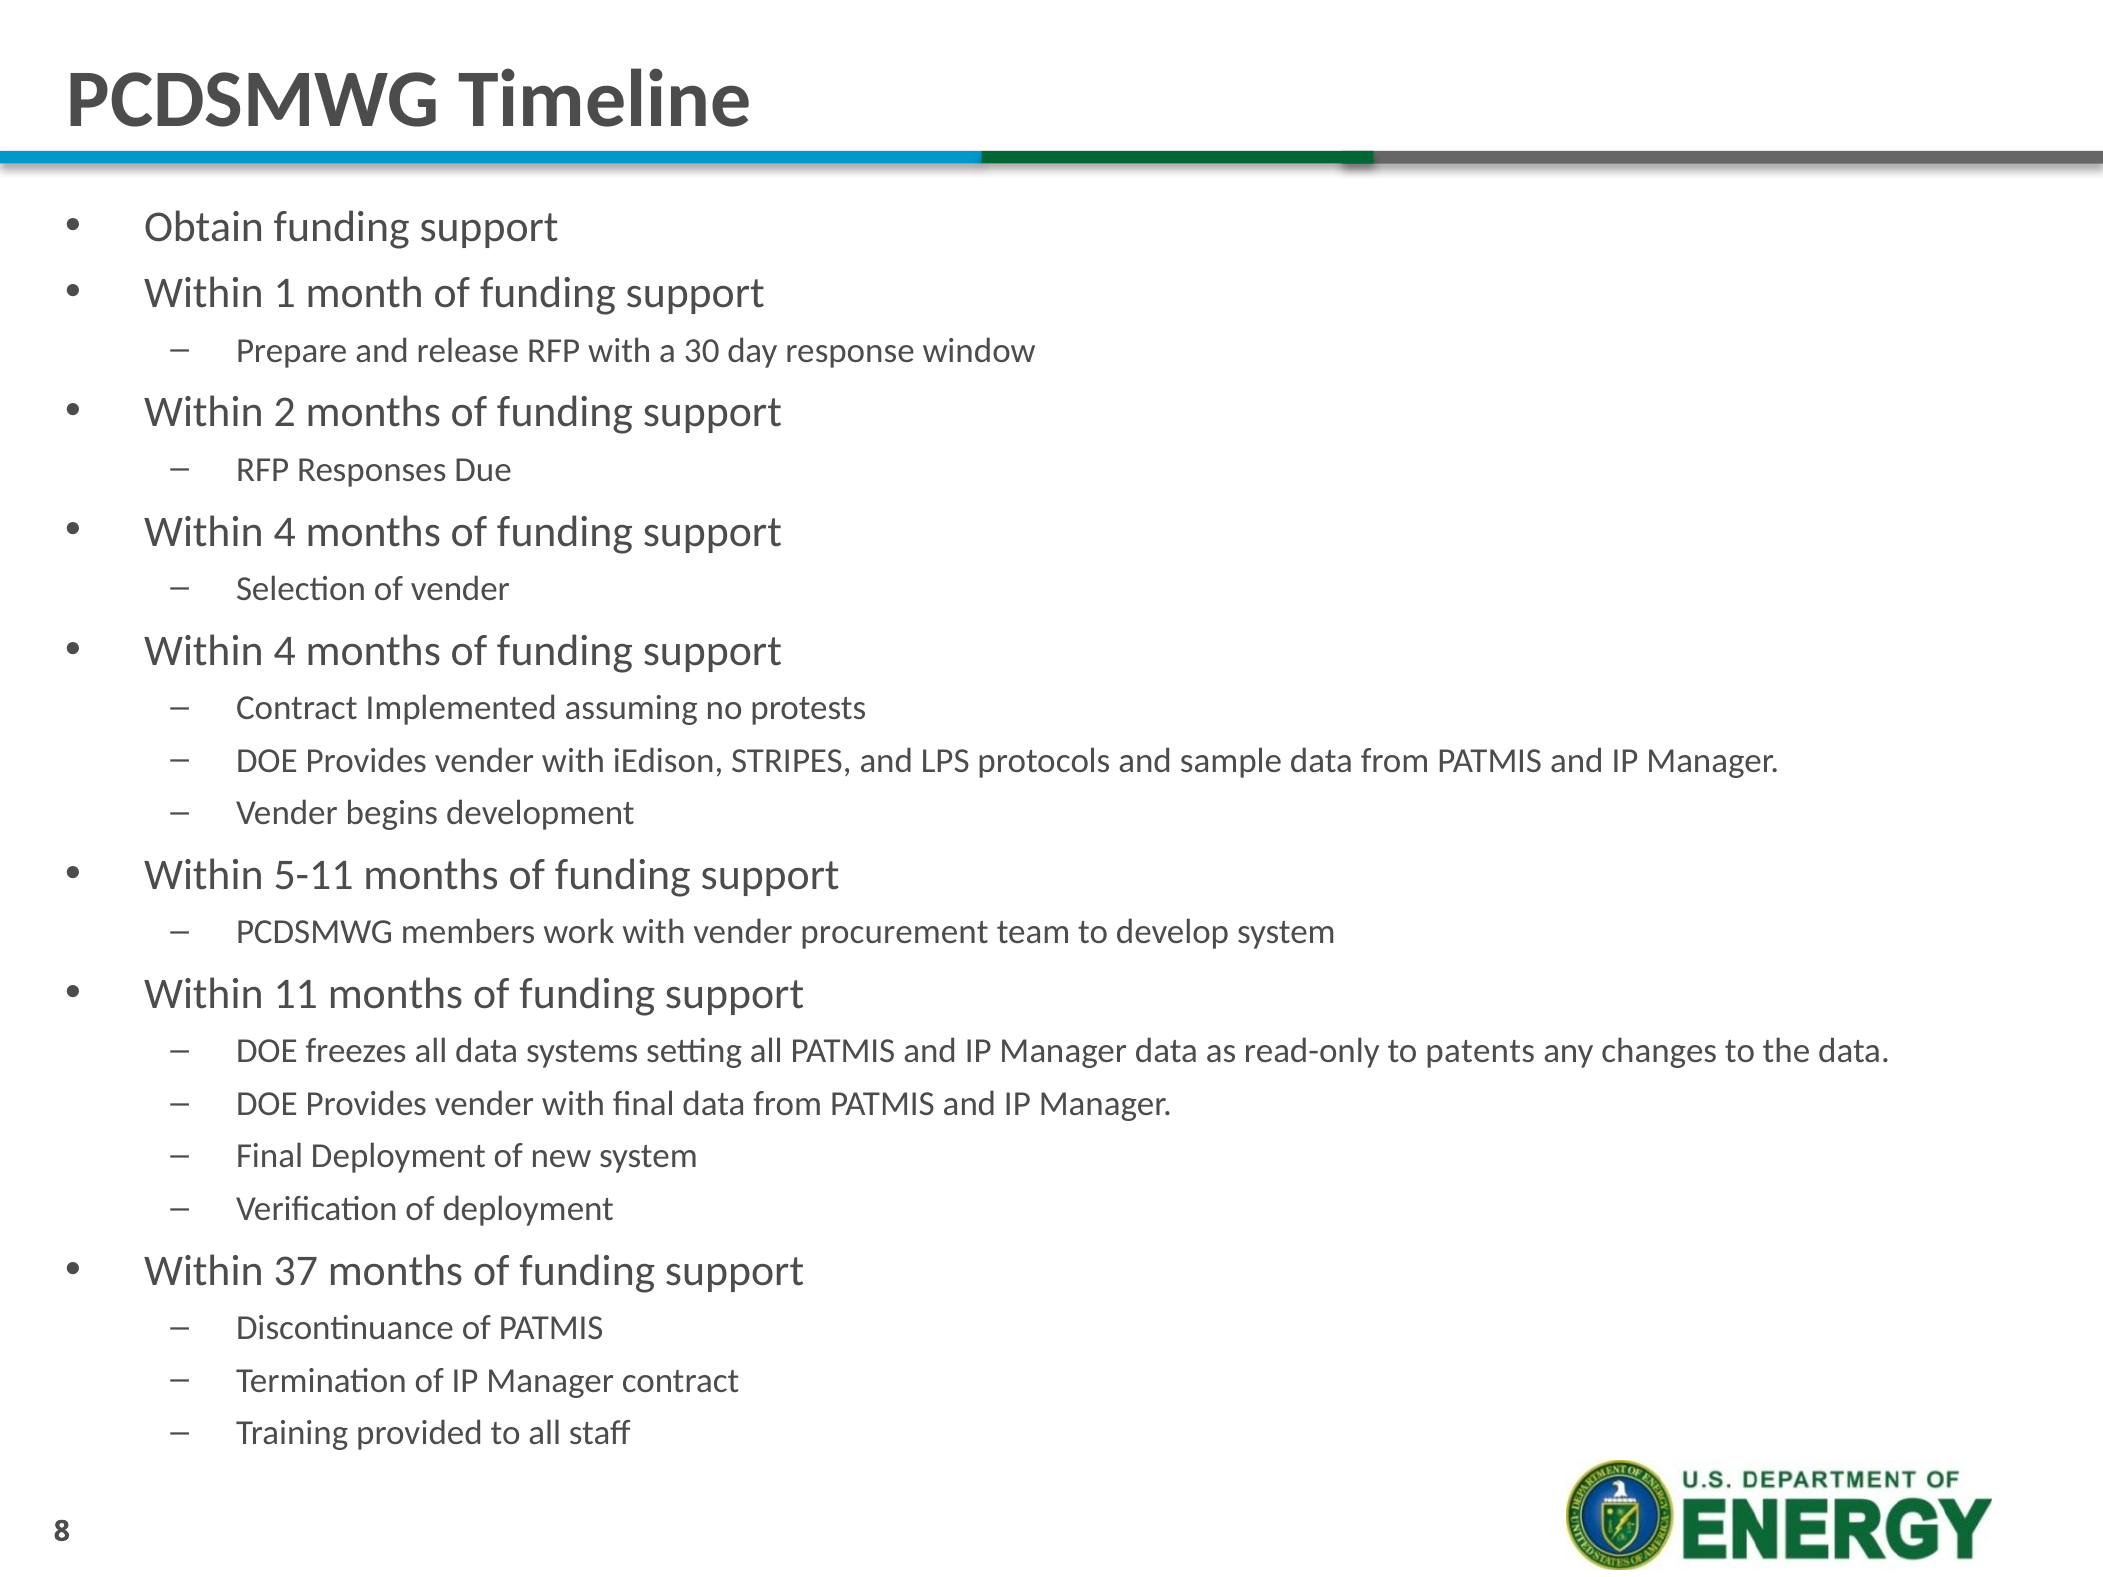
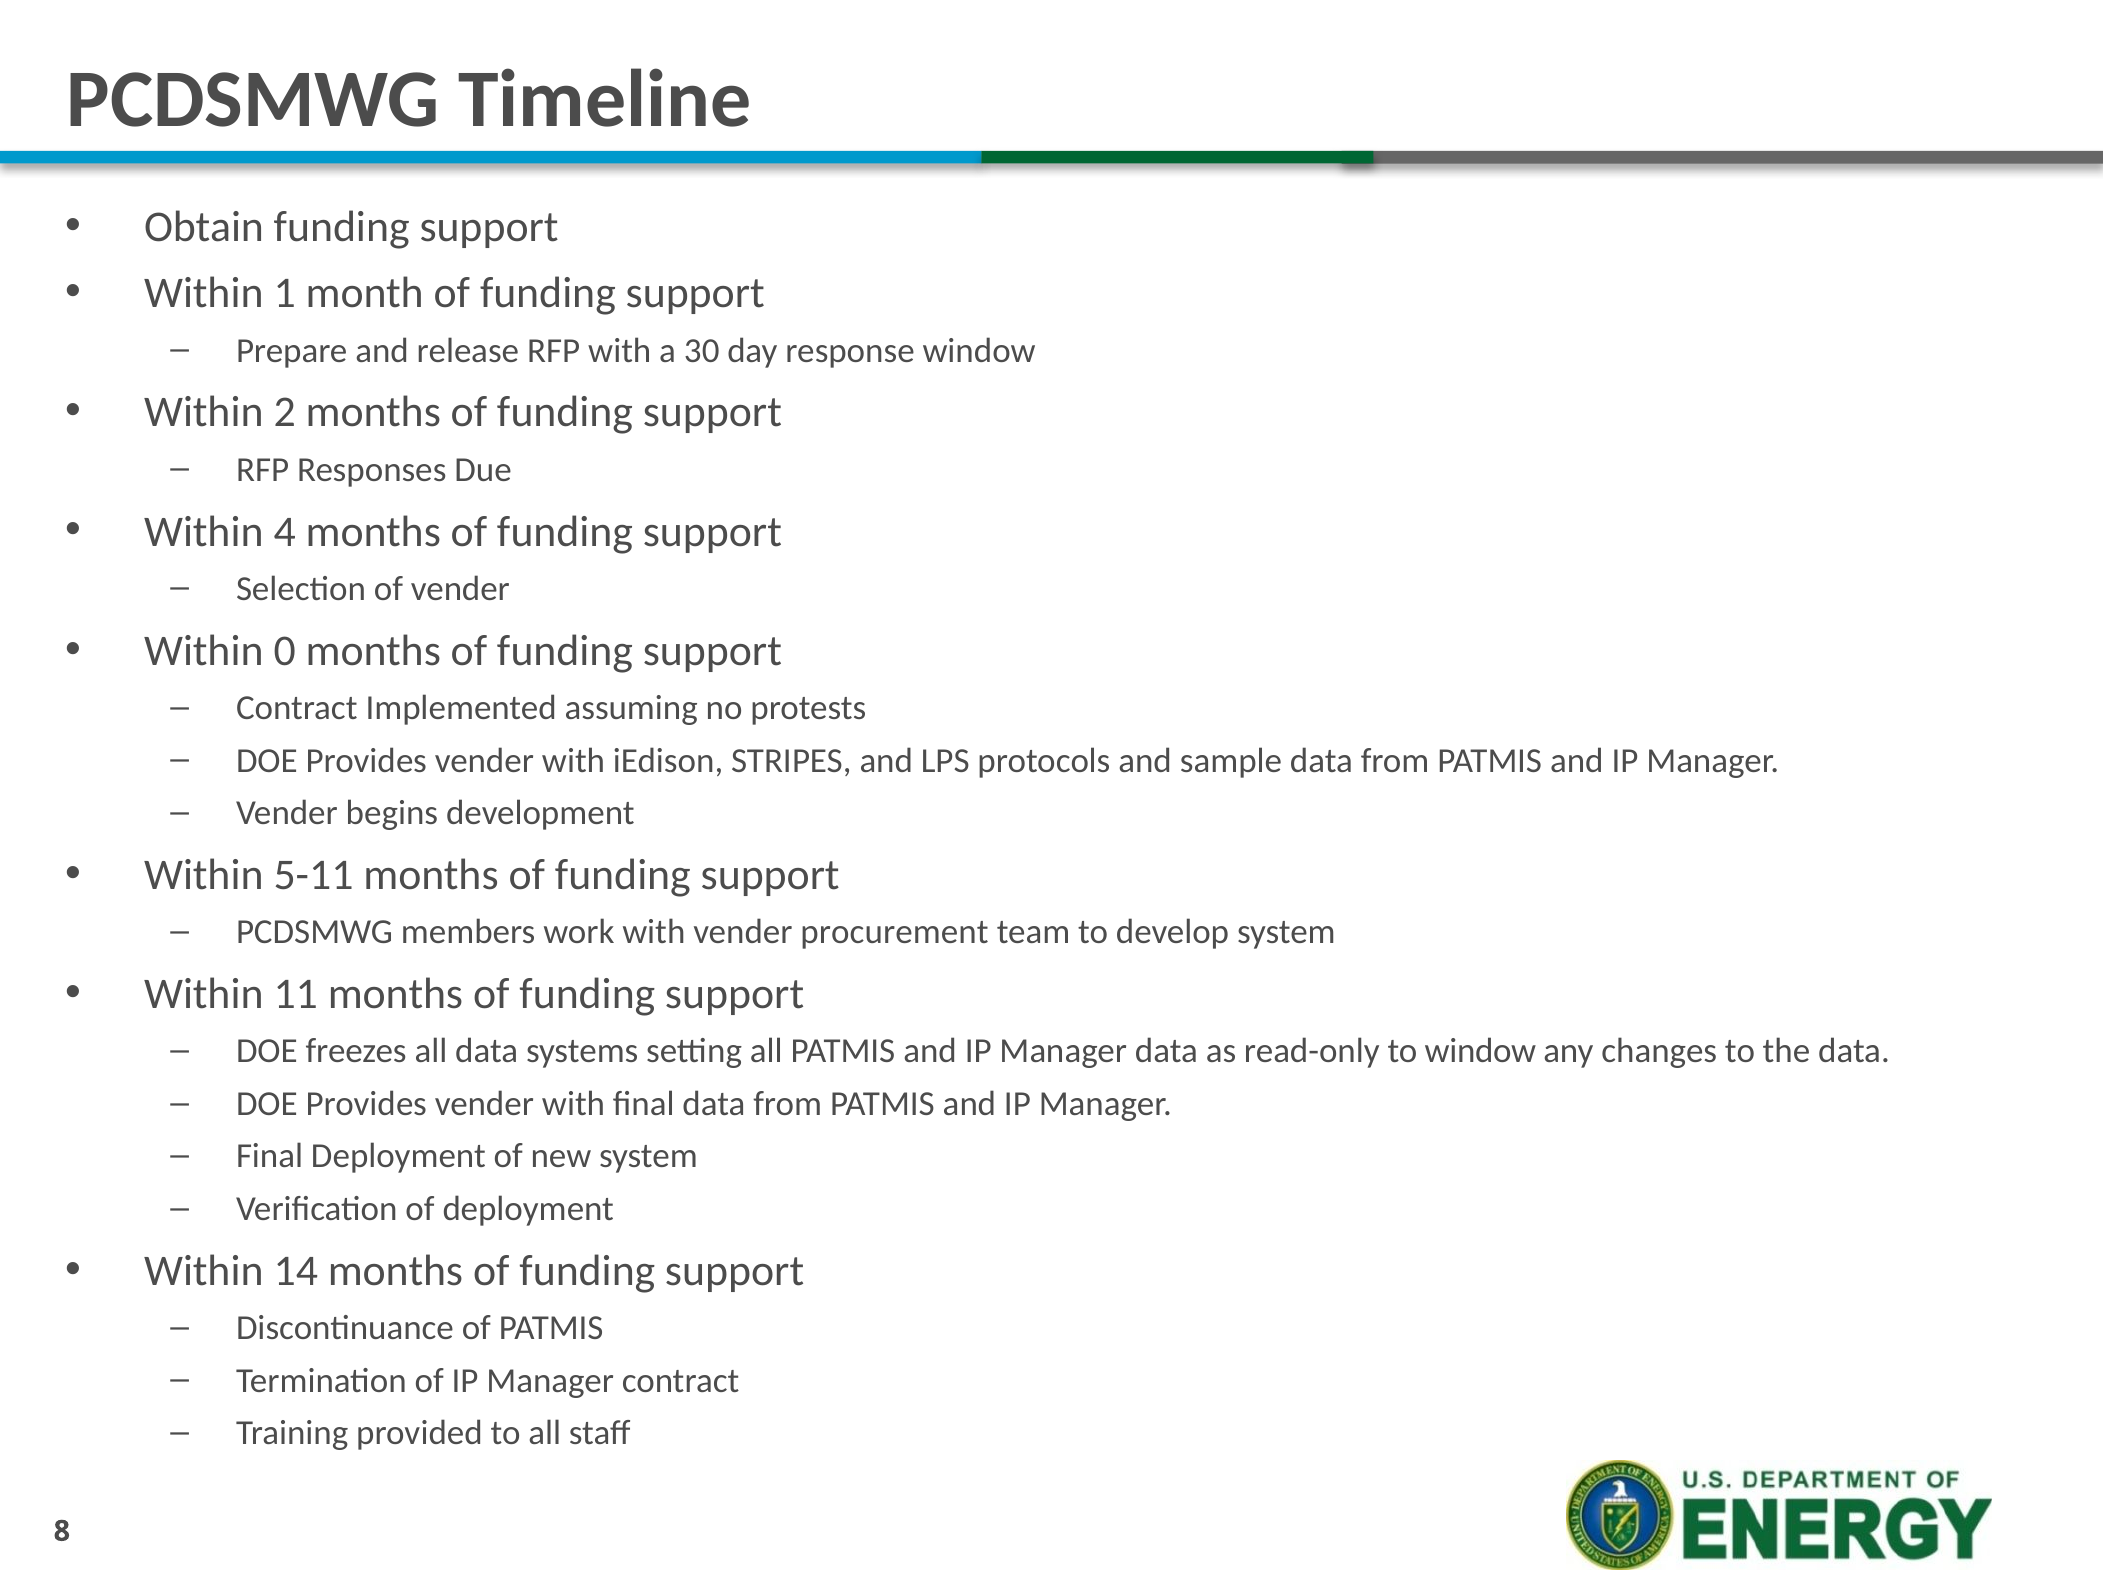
4 at (285, 651): 4 -> 0
to patents: patents -> window
37: 37 -> 14
